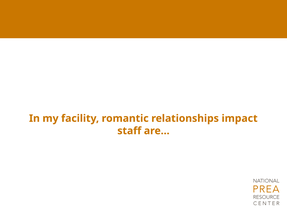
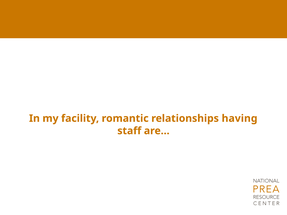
impact: impact -> having
